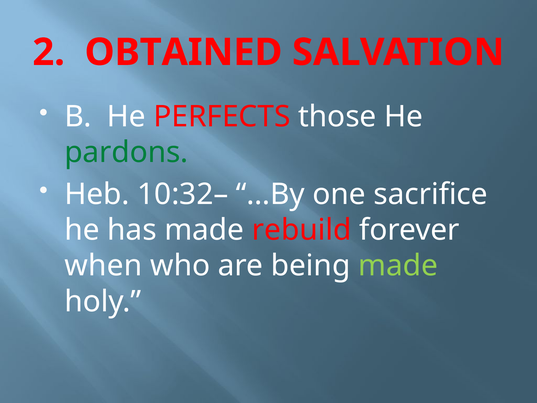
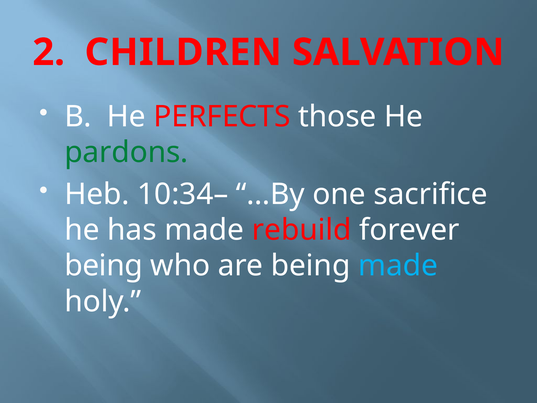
OBTAINED: OBTAINED -> CHILDREN
10:32–: 10:32– -> 10:34–
when at (103, 266): when -> being
made at (398, 266) colour: light green -> light blue
